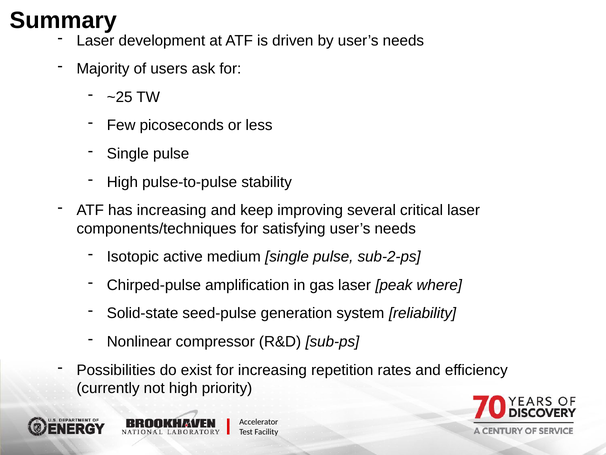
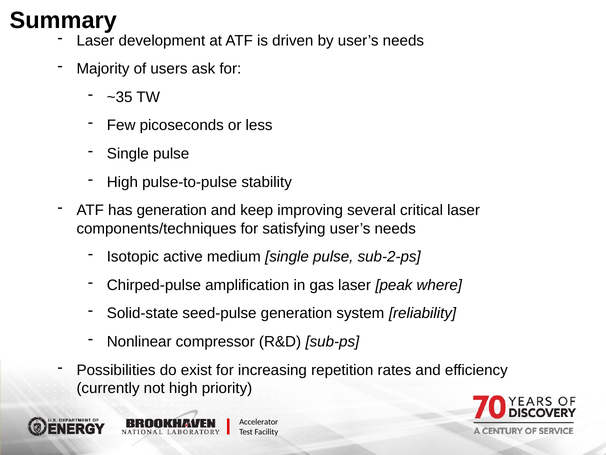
~25: ~25 -> ~35
has increasing: increasing -> generation
